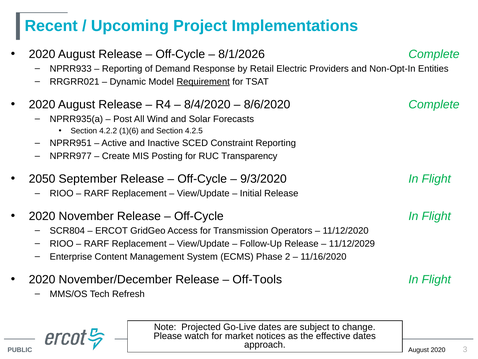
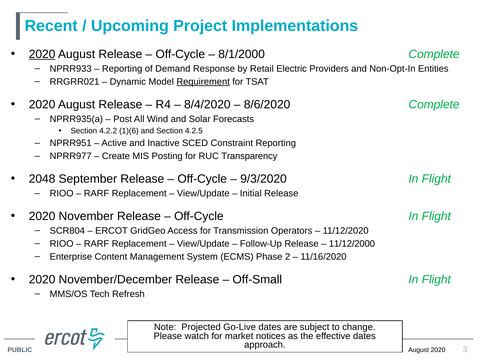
2020 at (42, 54) underline: none -> present
8/1/2026: 8/1/2026 -> 8/1/2000
2050: 2050 -> 2048
11/12/2029: 11/12/2029 -> 11/12/2000
Off-Tools: Off-Tools -> Off-Small
